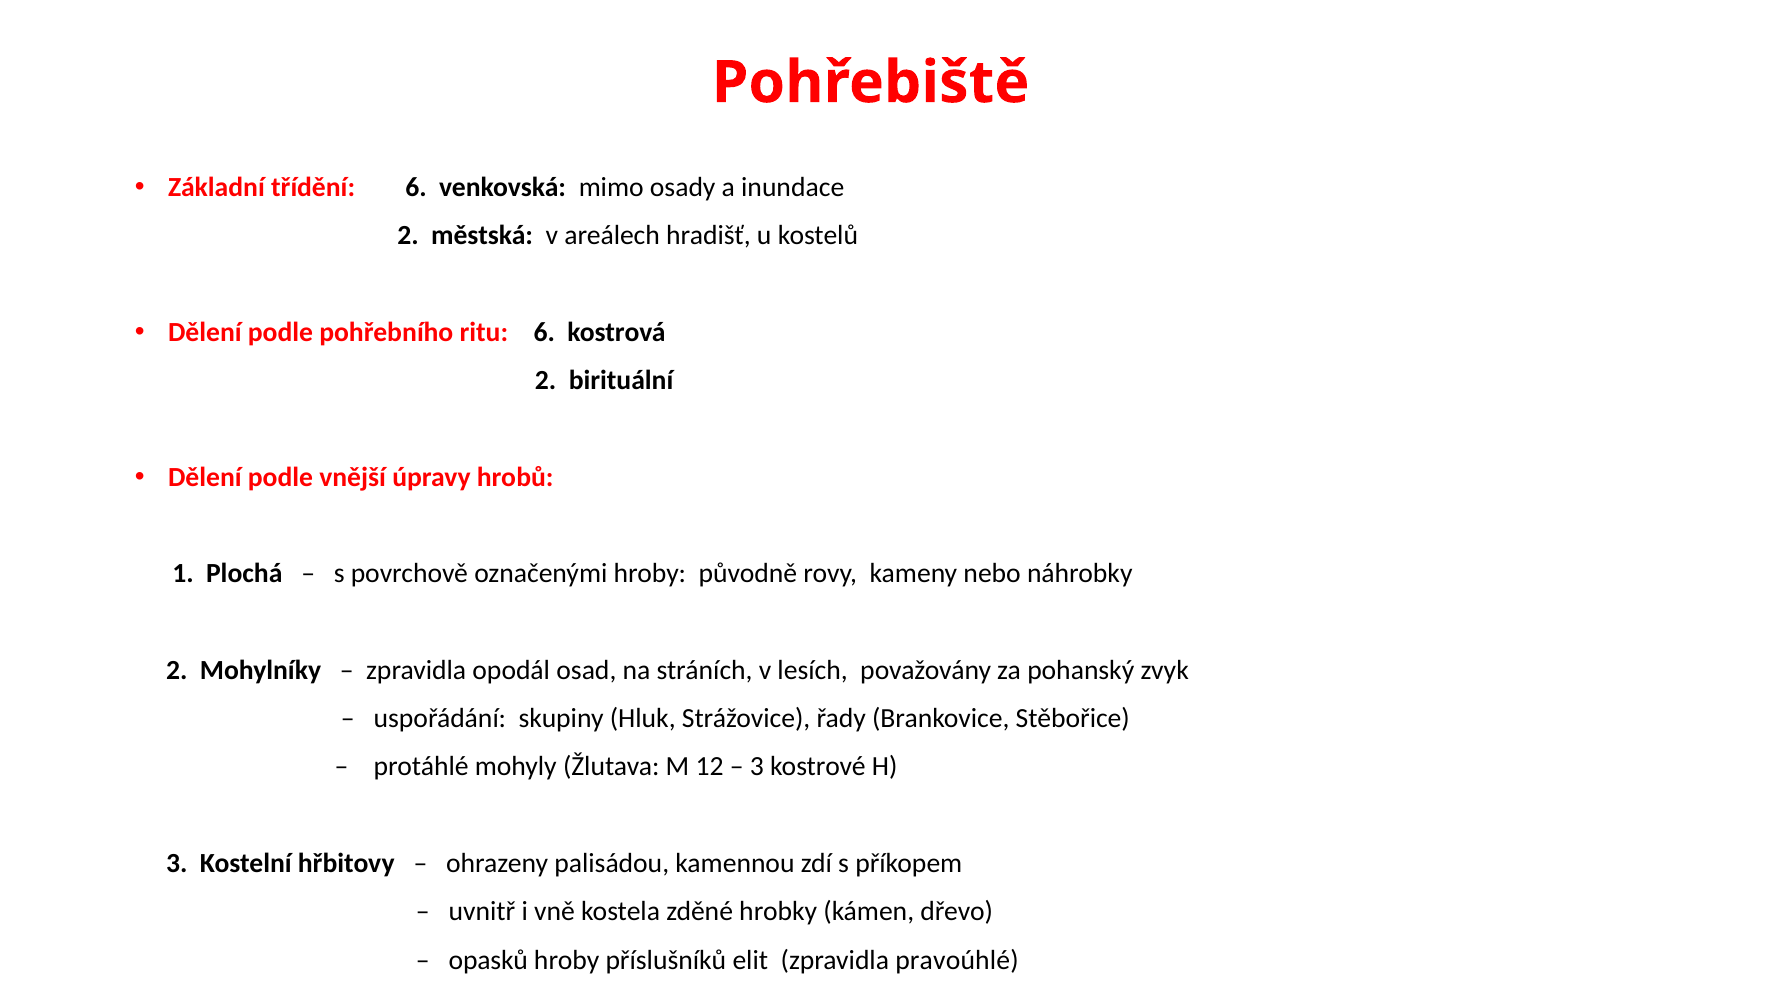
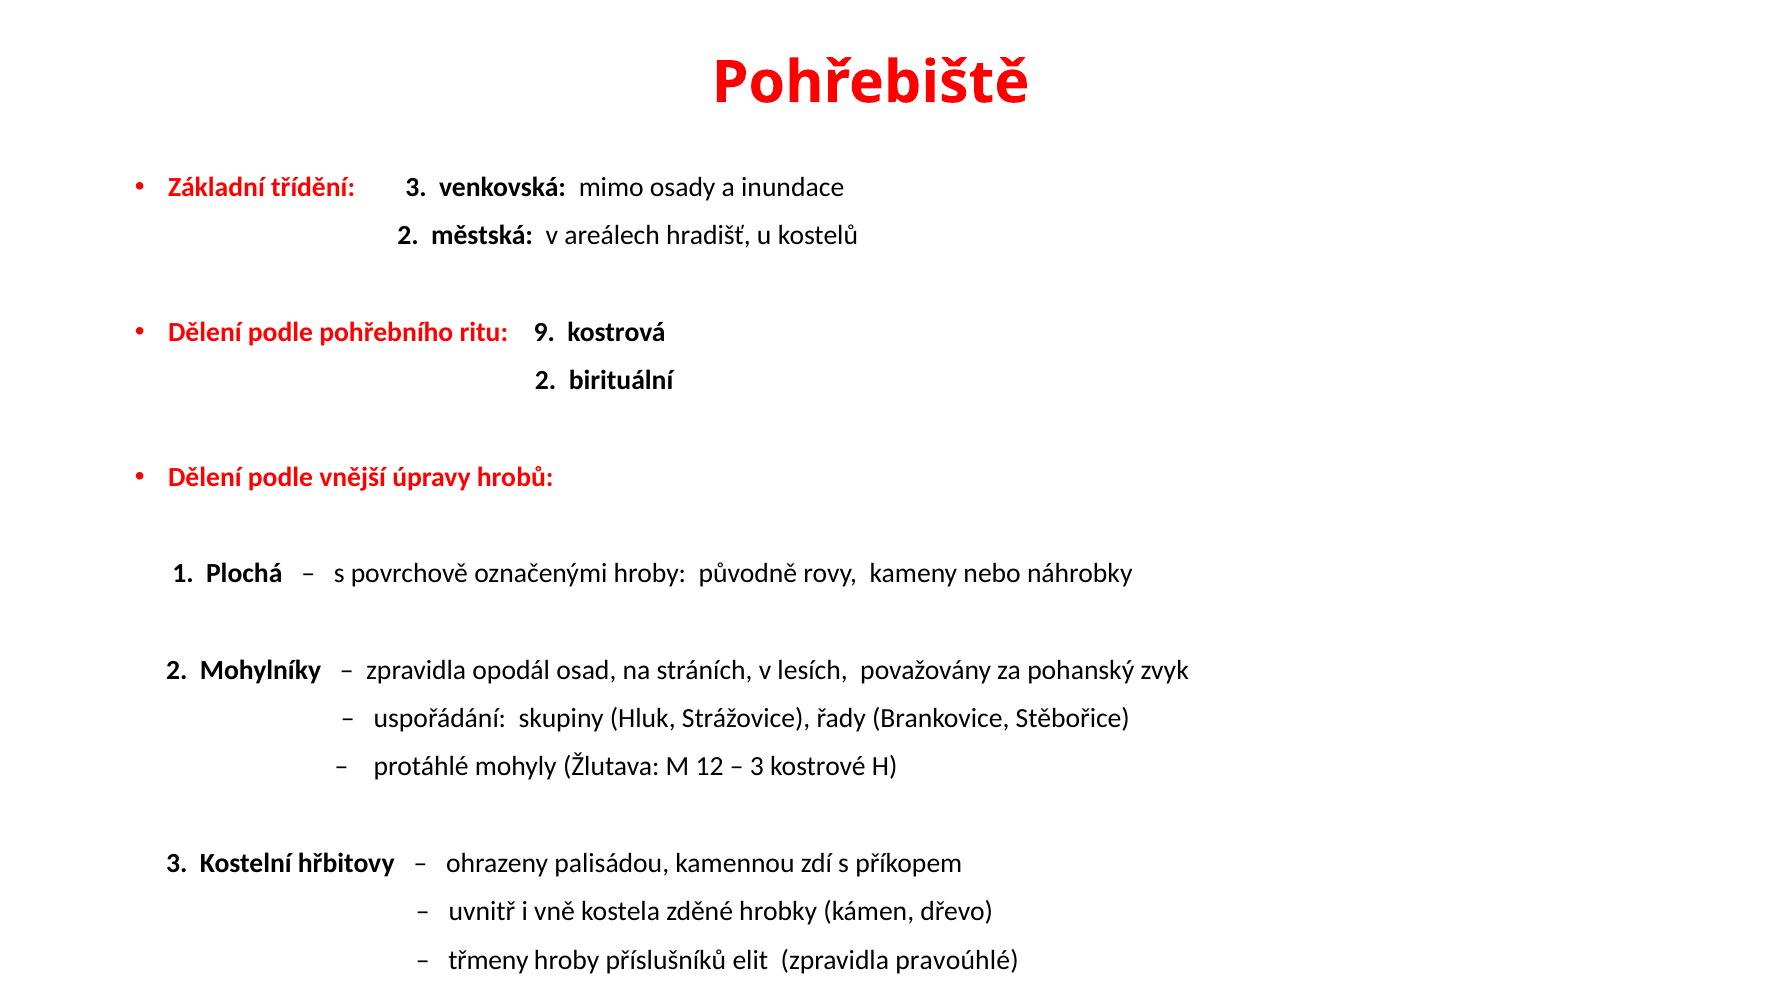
třídění 6: 6 -> 3
ritu 6: 6 -> 9
opasků: opasků -> třmeny
